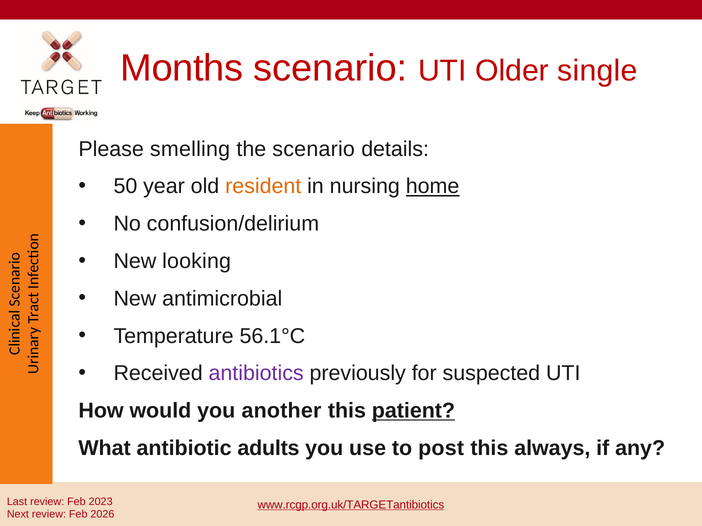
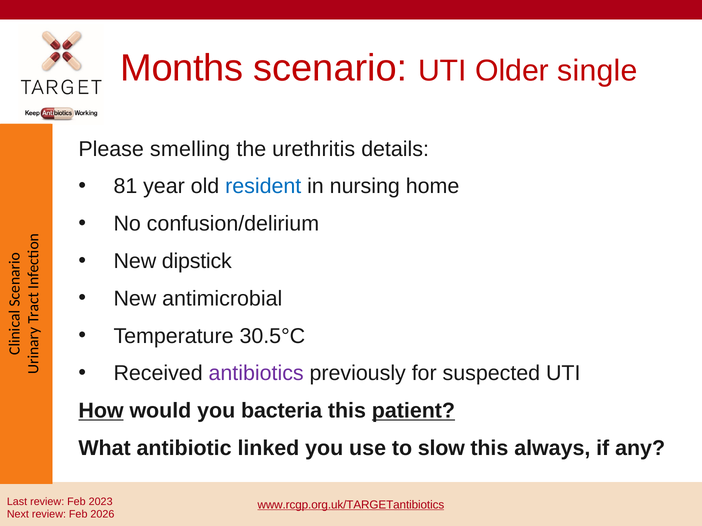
the scenario: scenario -> urethritis
50: 50 -> 81
resident colour: orange -> blue
home underline: present -> none
looking: looking -> dipstick
56.1°C: 56.1°C -> 30.5°C
How underline: none -> present
another: another -> bacteria
adults: adults -> linked
post: post -> slow
